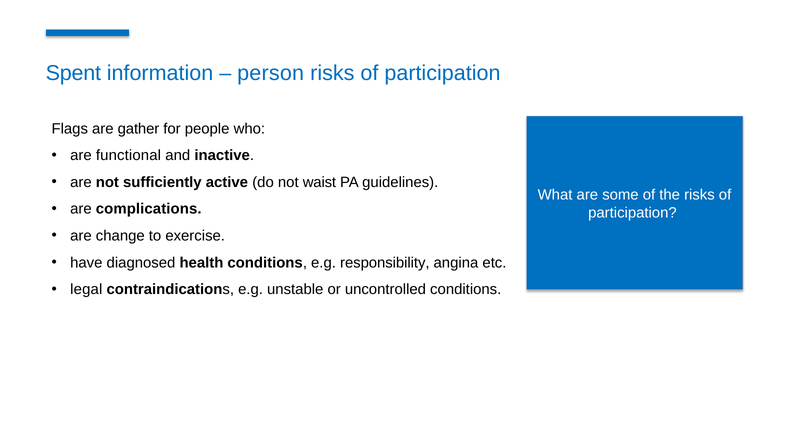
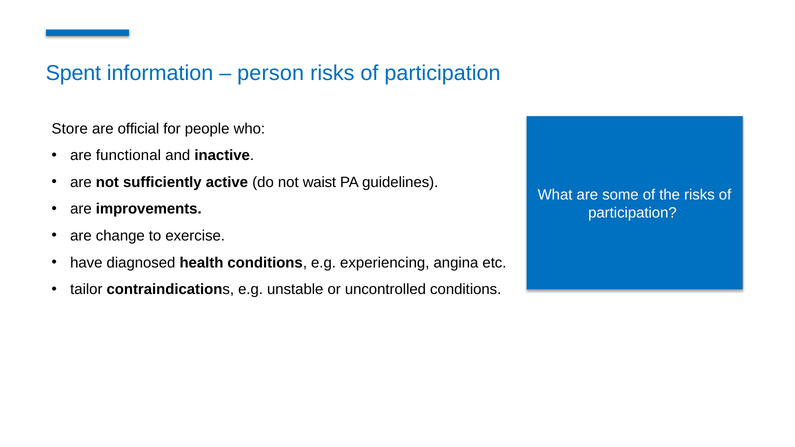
Flags: Flags -> Store
gather: gather -> official
complications: complications -> improvements
responsibility: responsibility -> experiencing
legal: legal -> tailor
